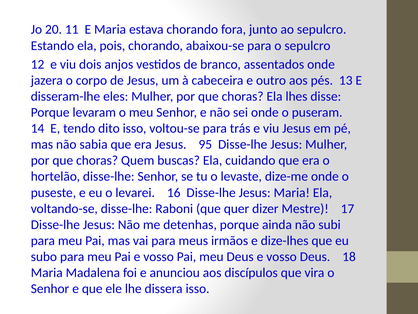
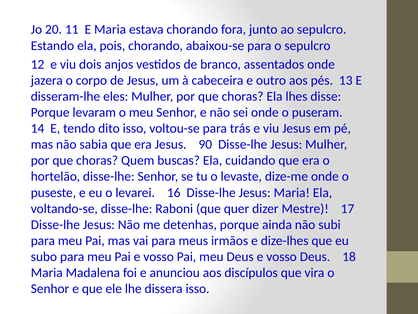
95: 95 -> 90
